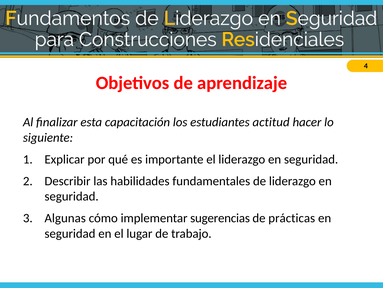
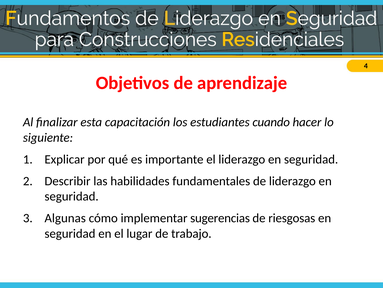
actitud: actitud -> cuando
prácticas: prácticas -> riesgosas
